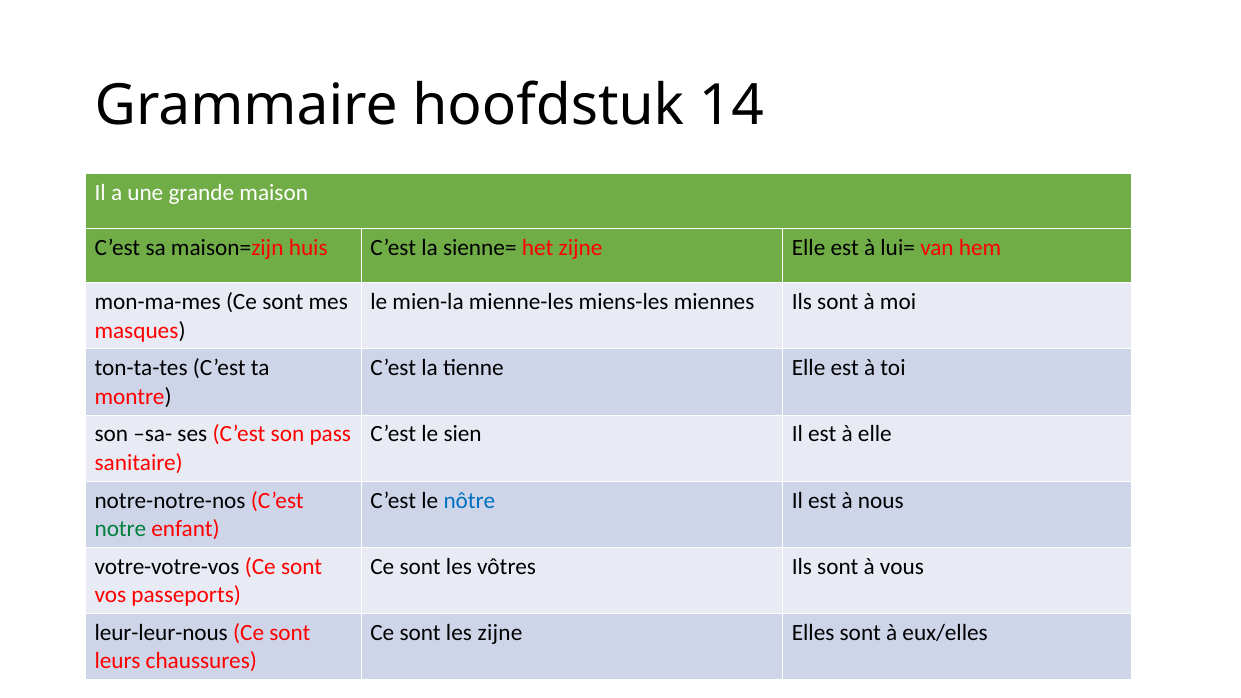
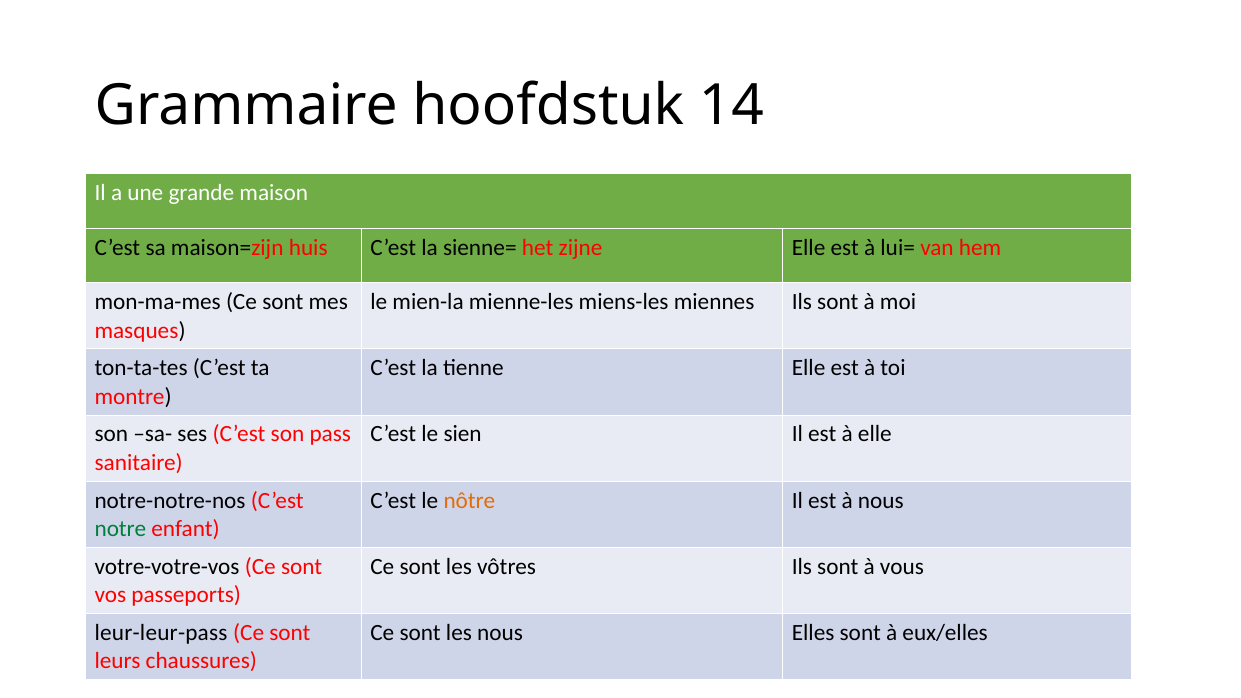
nôtre colour: blue -> orange
leur-leur-nous: leur-leur-nous -> leur-leur-pass
les zijne: zijne -> nous
